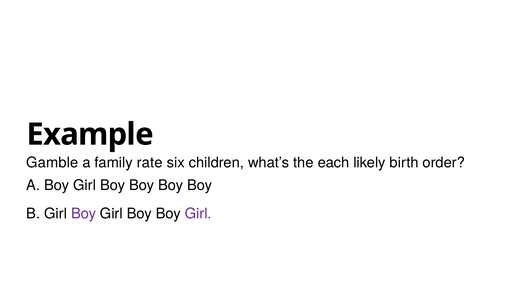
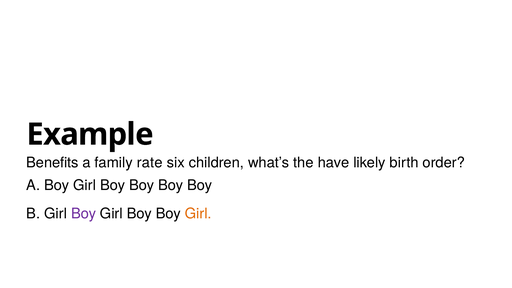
Gamble: Gamble -> Benefits
each: each -> have
Girl at (198, 214) colour: purple -> orange
